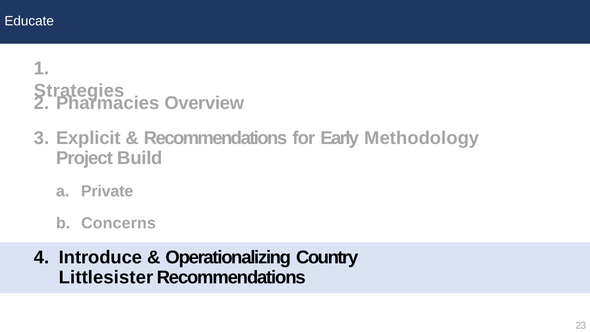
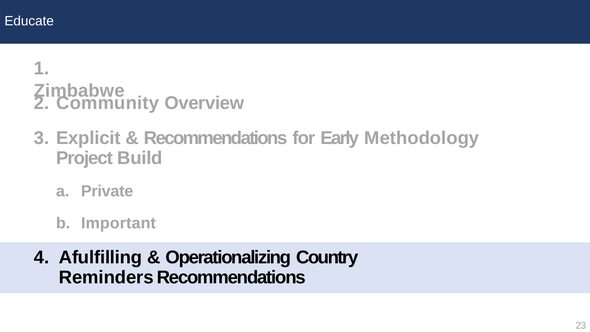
Strategies: Strategies -> Zimbabwe
Pharmacies: Pharmacies -> Community
Concerns: Concerns -> Important
Introduce: Introduce -> Afulfilling
Littlesister: Littlesister -> Reminders
